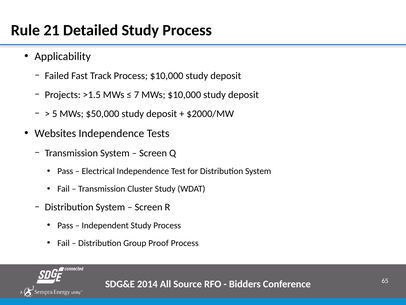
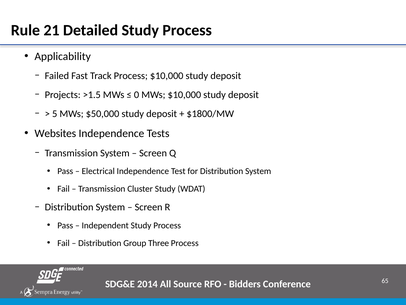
7: 7 -> 0
$2000/MW: $2000/MW -> $1800/MW
Proof: Proof -> Three
